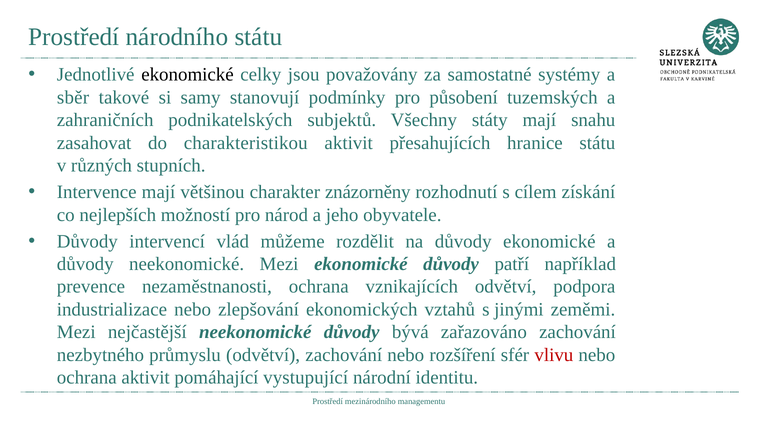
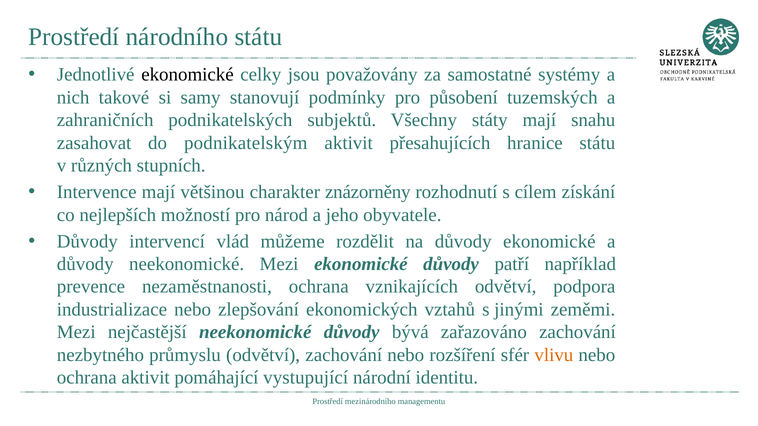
sběr: sběr -> nich
charakteristikou: charakteristikou -> podnikatelským
vlivu colour: red -> orange
